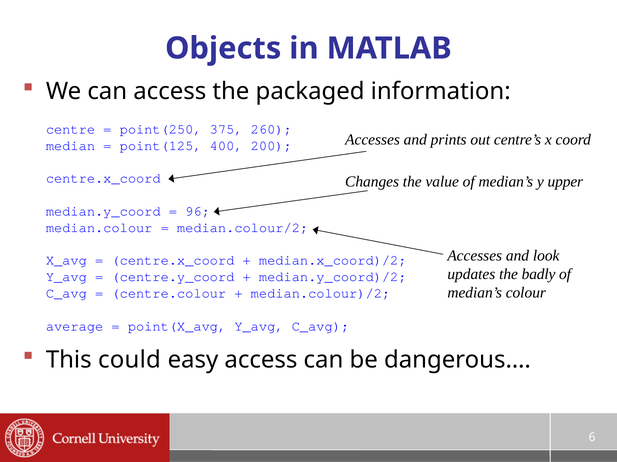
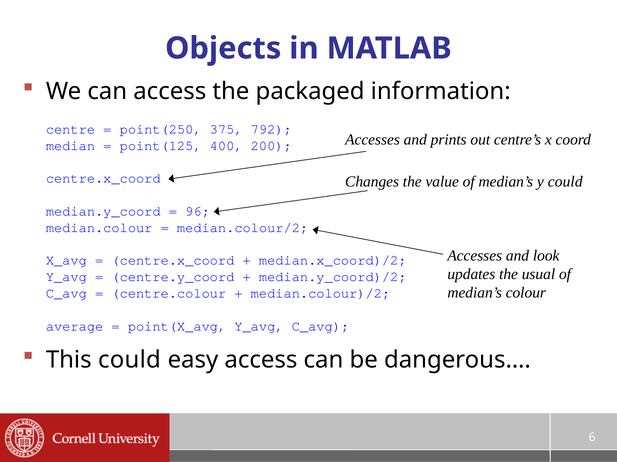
260: 260 -> 792
y upper: upper -> could
badly: badly -> usual
